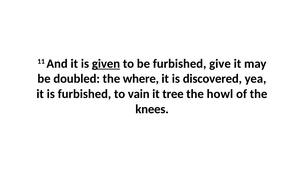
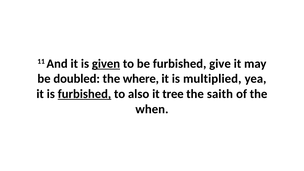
discovered: discovered -> multiplied
furbished at (84, 94) underline: none -> present
vain: vain -> also
howl: howl -> saith
knees: knees -> when
